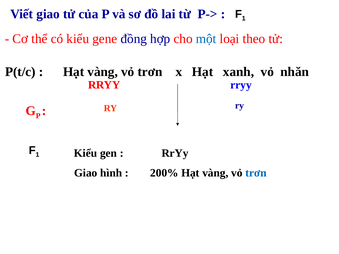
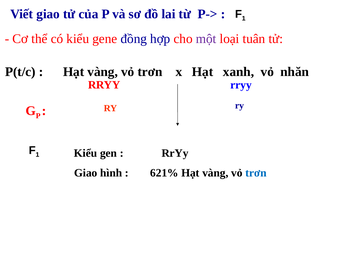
một colour: blue -> purple
theo: theo -> tuân
200%: 200% -> 621%
